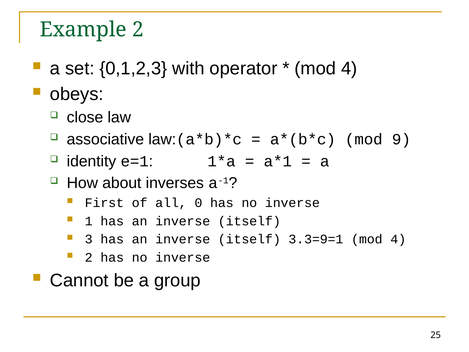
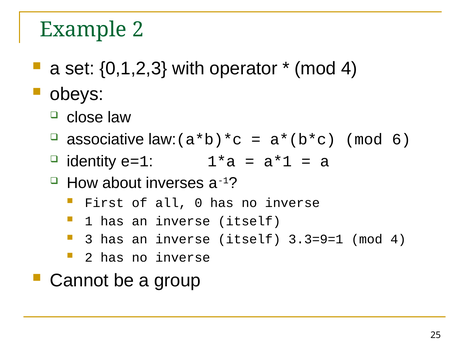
9: 9 -> 6
